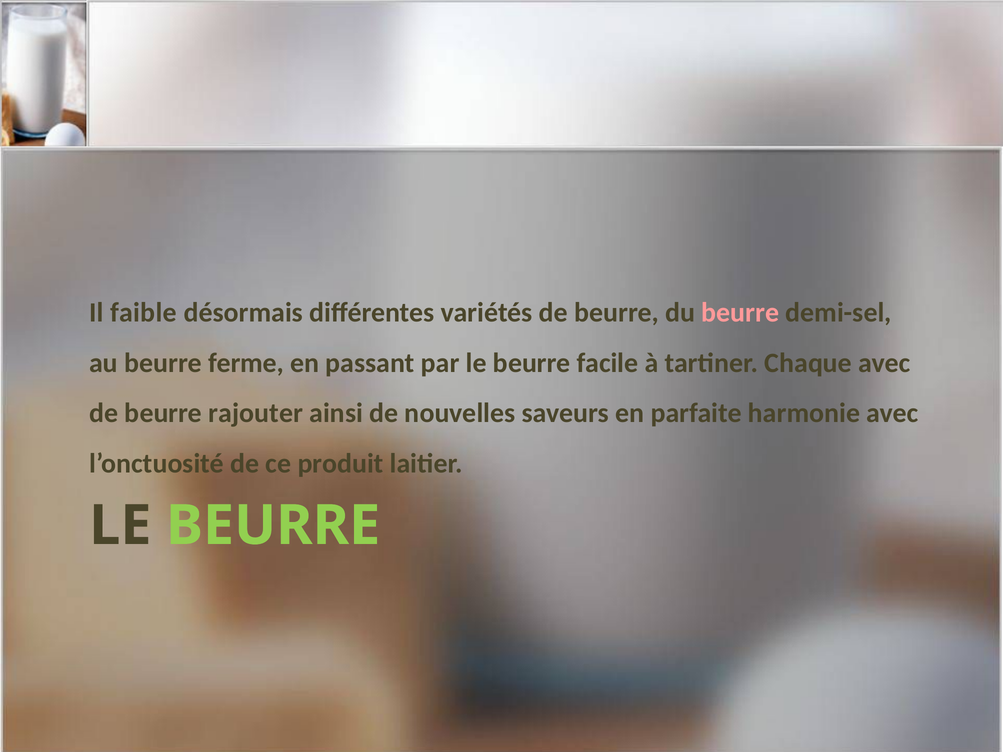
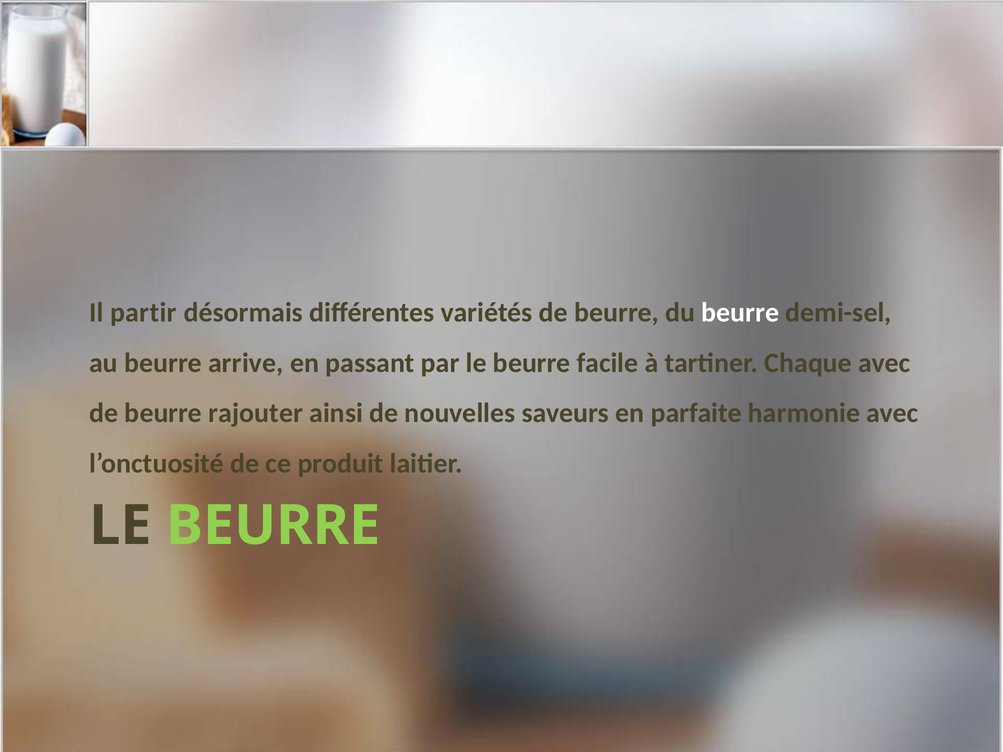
faible: faible -> partir
beurre at (740, 313) colour: pink -> white
ferme: ferme -> arrive
